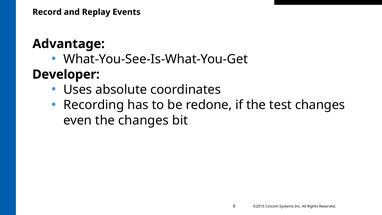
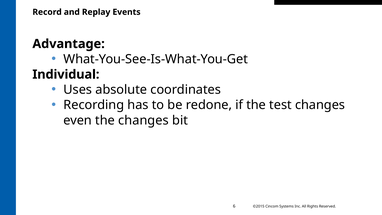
Developer: Developer -> Individual
